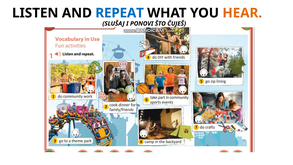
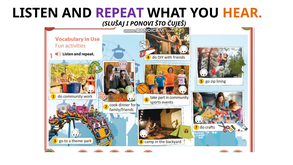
REPEAT colour: blue -> purple
